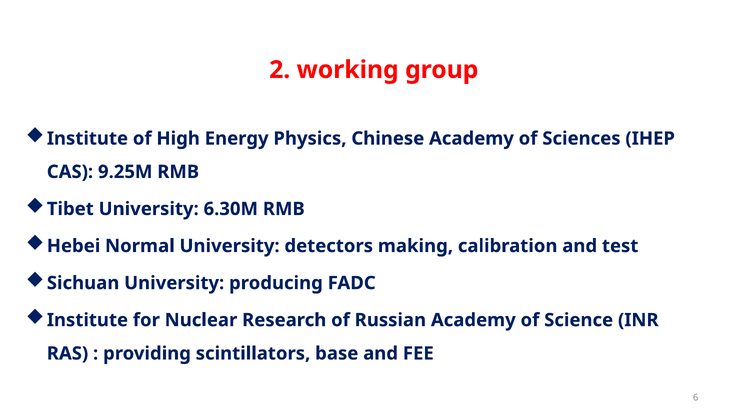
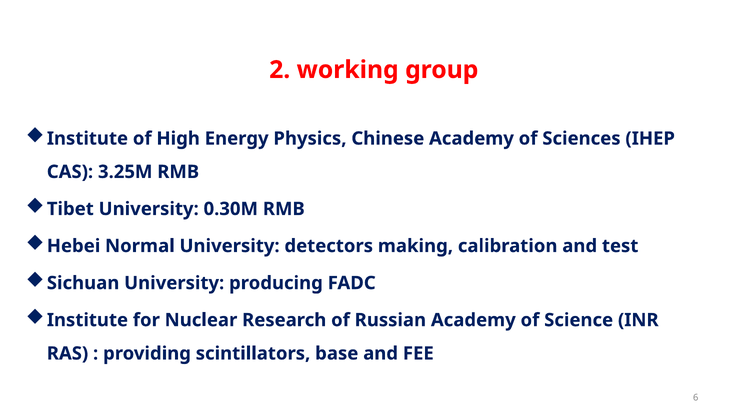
9.25M: 9.25M -> 3.25M
6.30M: 6.30M -> 0.30M
